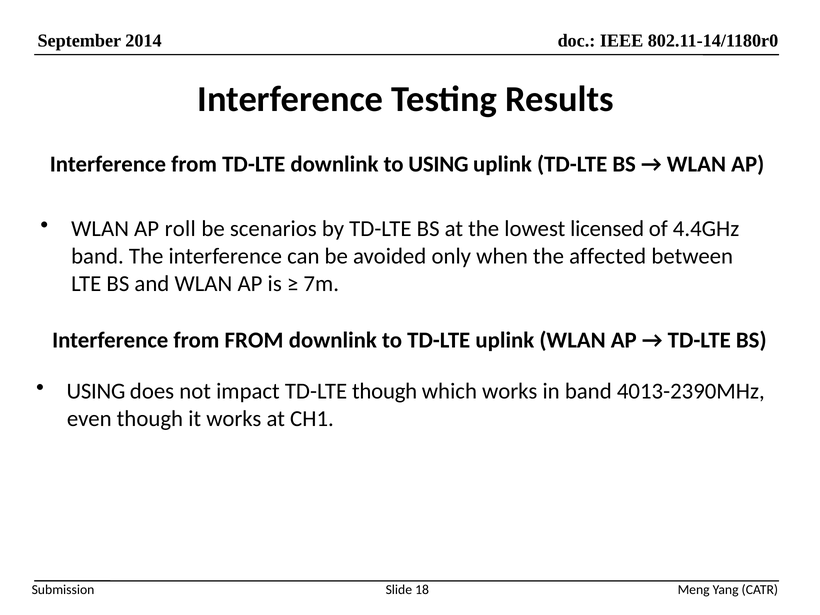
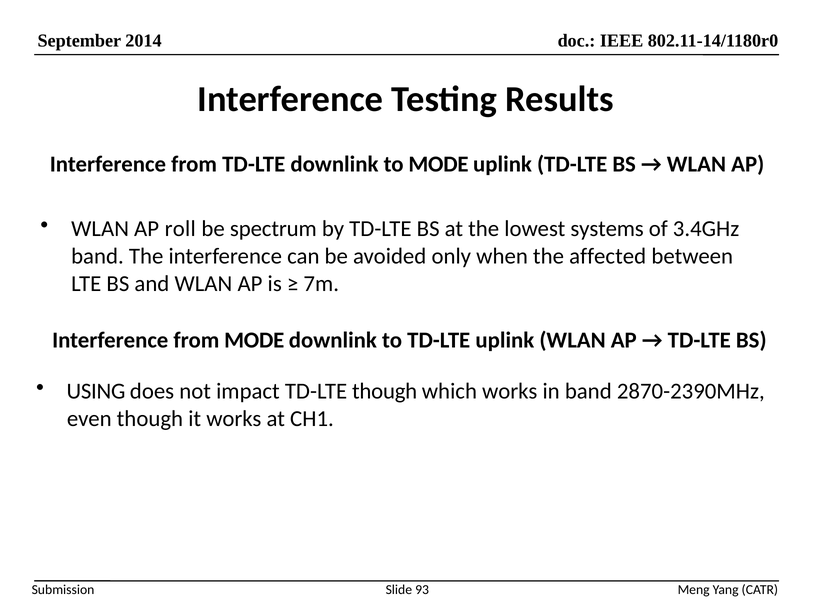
to USING: USING -> MODE
scenarios: scenarios -> spectrum
licensed: licensed -> systems
4.4GHz: 4.4GHz -> 3.4GHz
from FROM: FROM -> MODE
4013-2390MHz: 4013-2390MHz -> 2870-2390MHz
18: 18 -> 93
